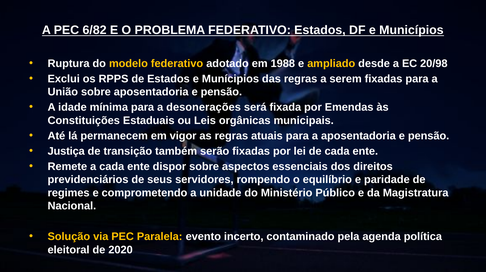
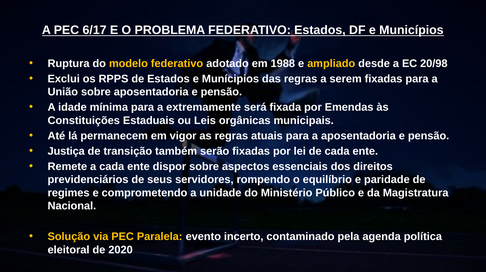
6/82: 6/82 -> 6/17
desonerações: desonerações -> extremamente
